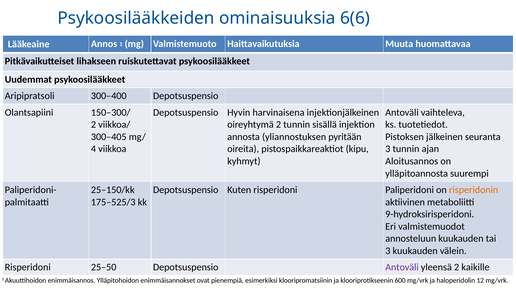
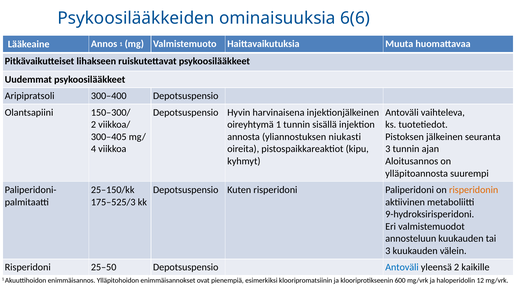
oireyhtymä 2: 2 -> 1
pyritään: pyritään -> niukasti
Antoväli at (402, 268) colour: purple -> blue
